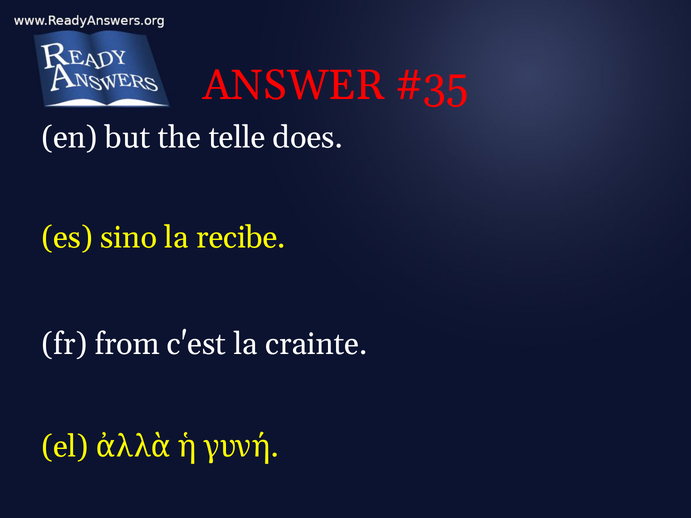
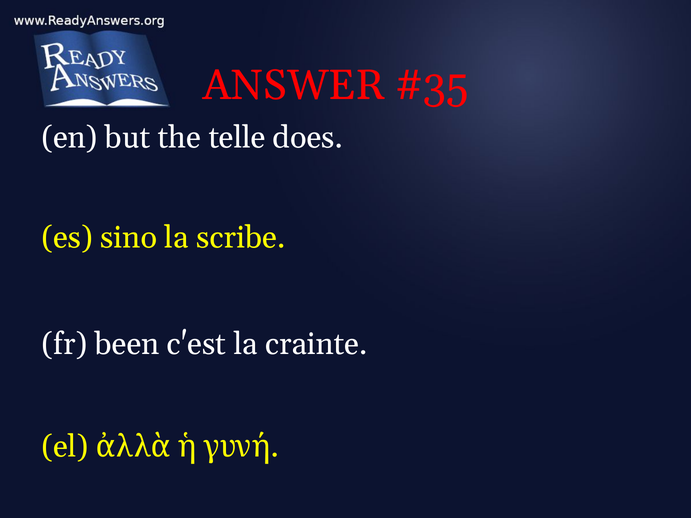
recibe: recibe -> scribe
from: from -> been
